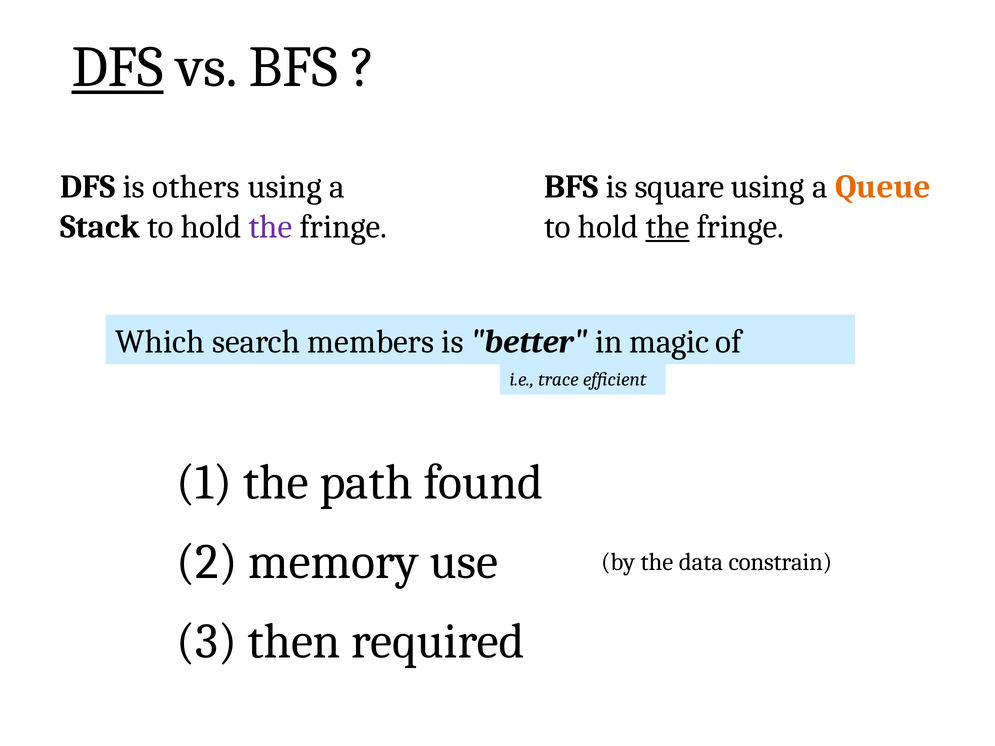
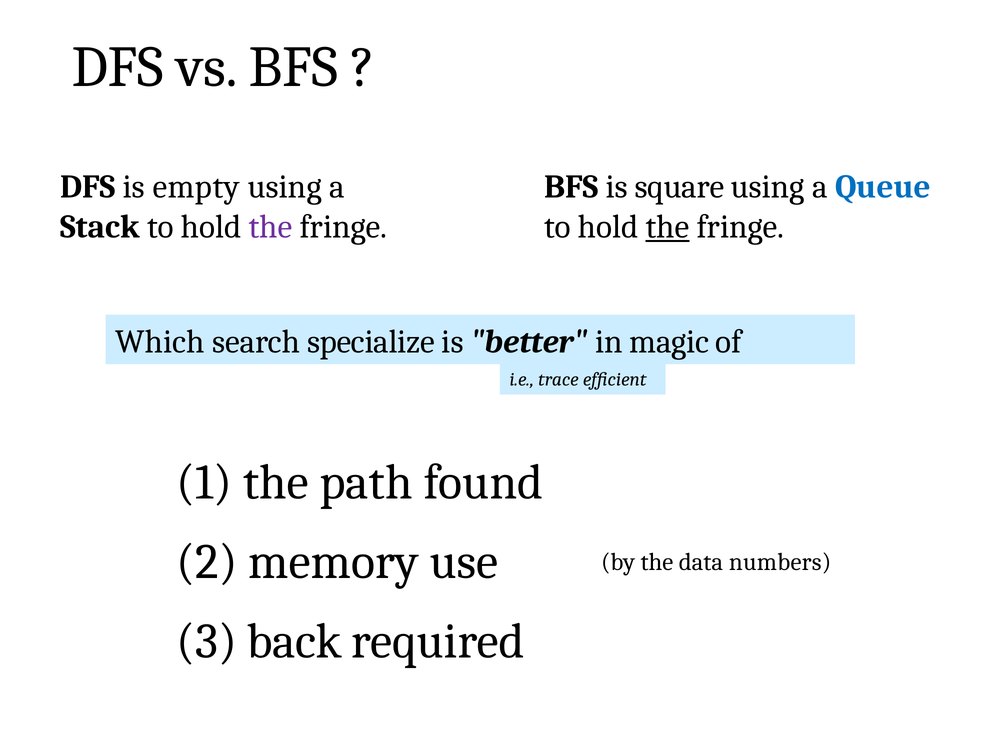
DFS at (118, 67) underline: present -> none
others: others -> empty
Queue colour: orange -> blue
members: members -> specialize
constrain: constrain -> numbers
then: then -> back
